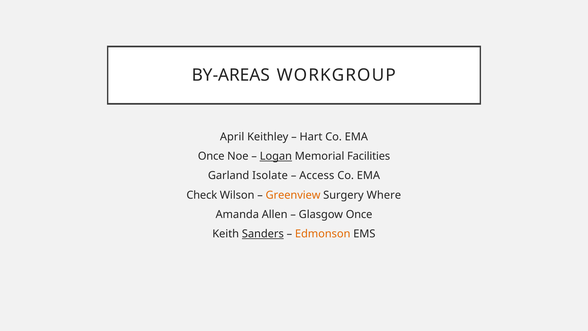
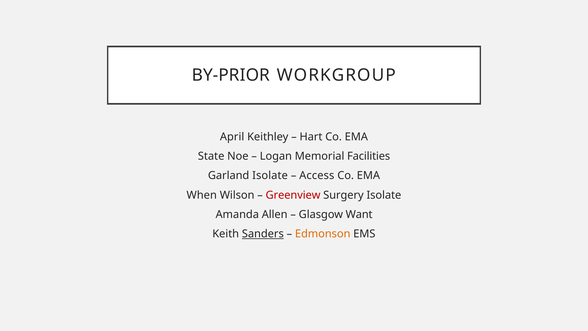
BY-AREAS: BY-AREAS -> BY-PRIOR
Once at (211, 156): Once -> State
Logan underline: present -> none
Check: Check -> When
Greenview colour: orange -> red
Surgery Where: Where -> Isolate
Glasgow Once: Once -> Want
